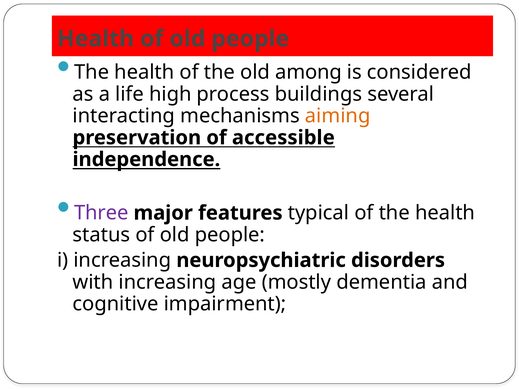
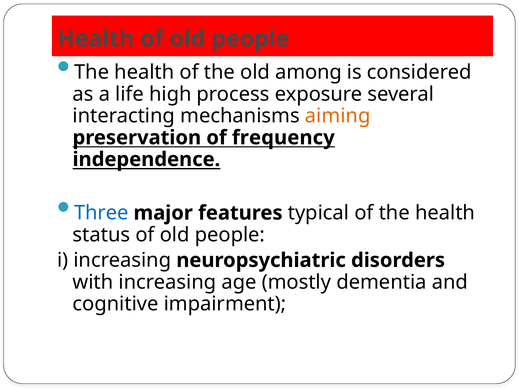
buildings: buildings -> exposure
accessible: accessible -> frequency
Three colour: purple -> blue
